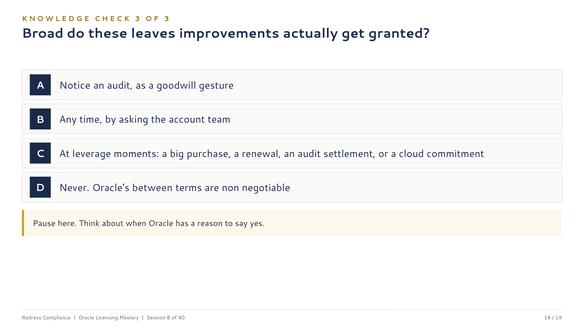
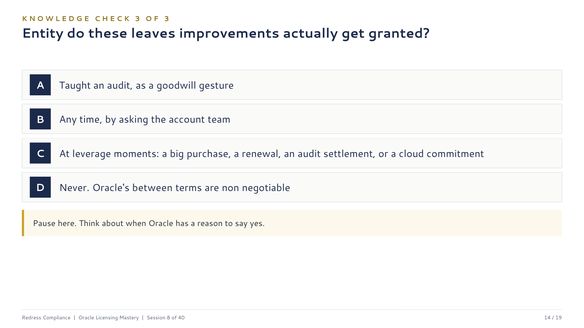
Broad: Broad -> Entity
Notice: Notice -> Taught
